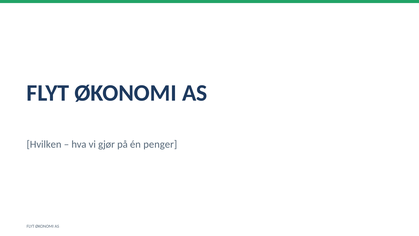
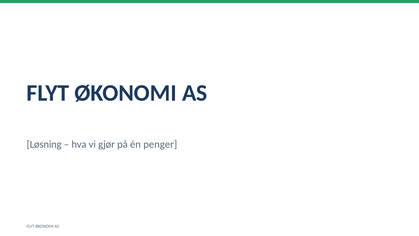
Hvilken: Hvilken -> Løsning
